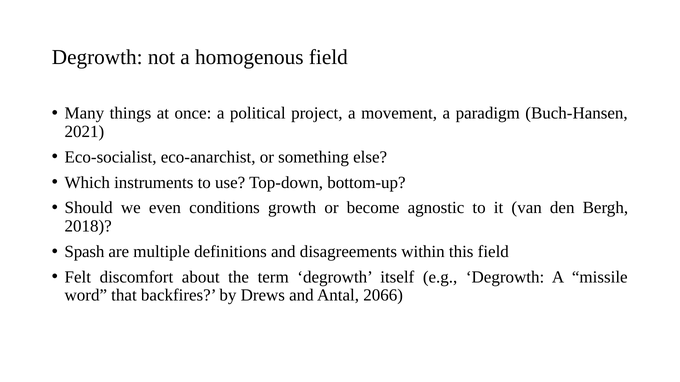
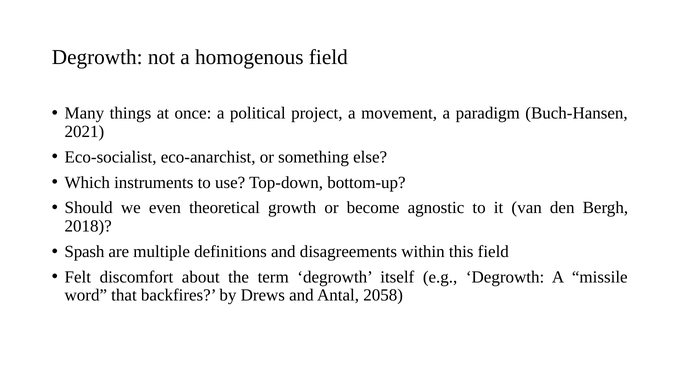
conditions: conditions -> theoretical
2066: 2066 -> 2058
